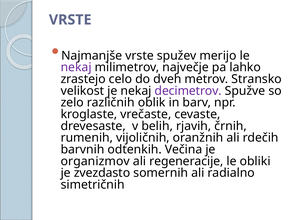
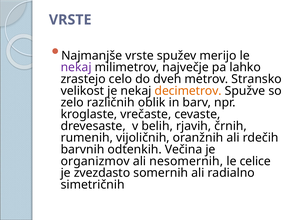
decimetrov colour: purple -> orange
regeneracije: regeneracije -> nesomernih
obliki: obliki -> celice
